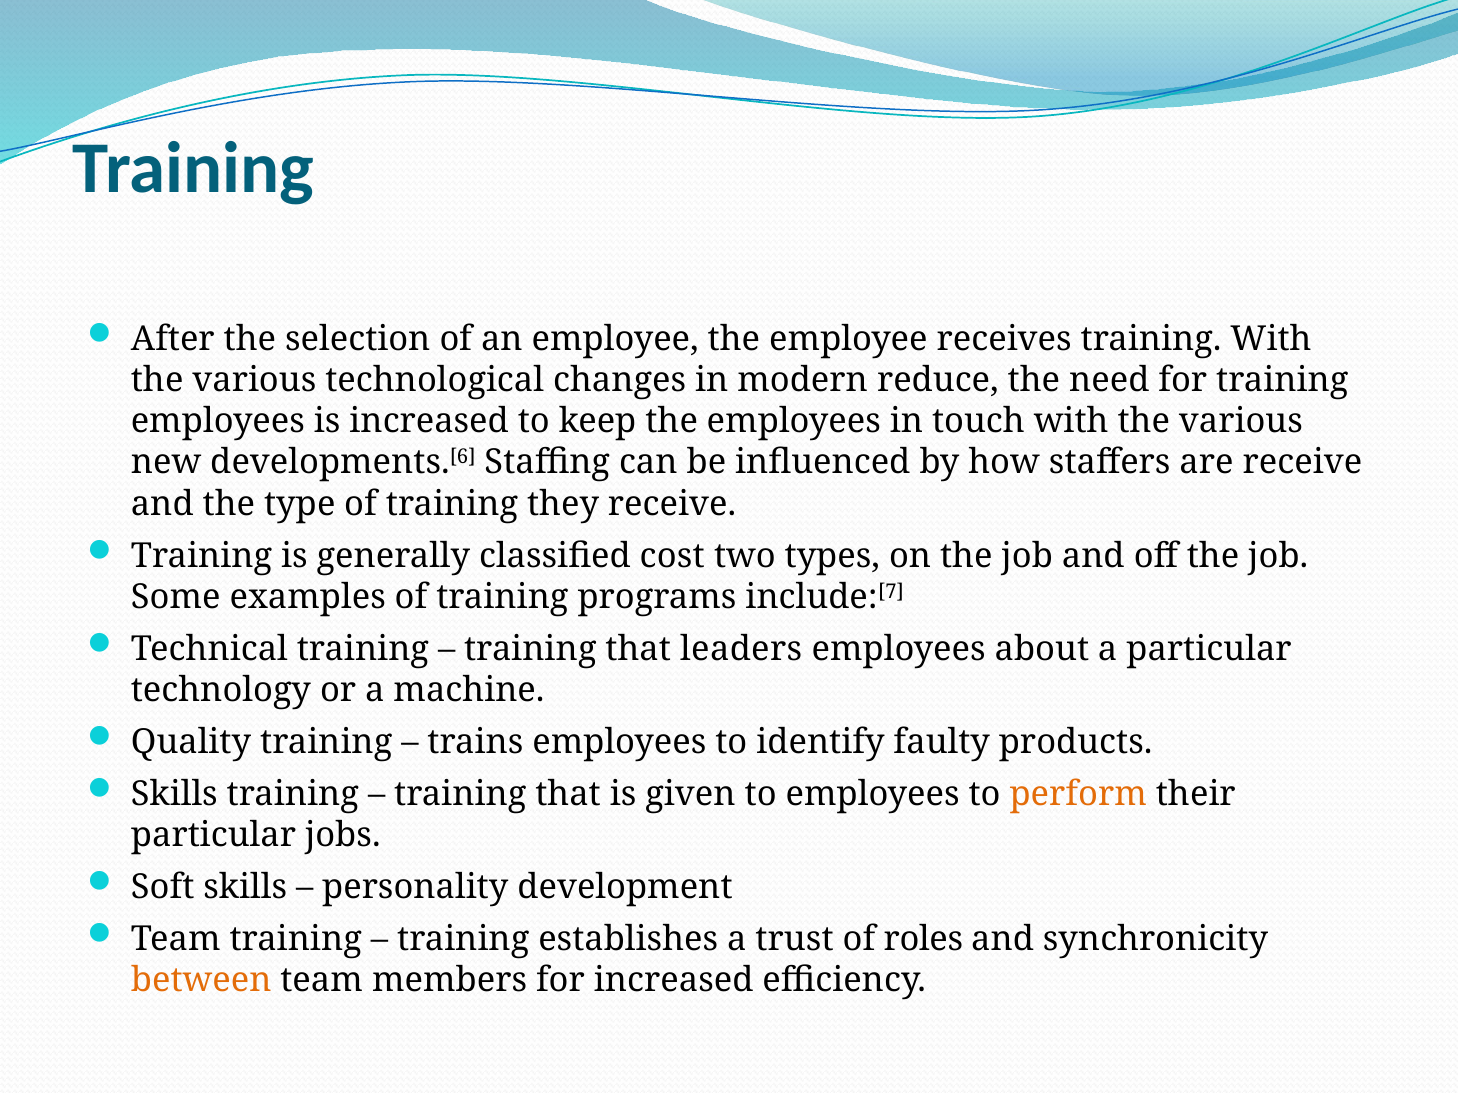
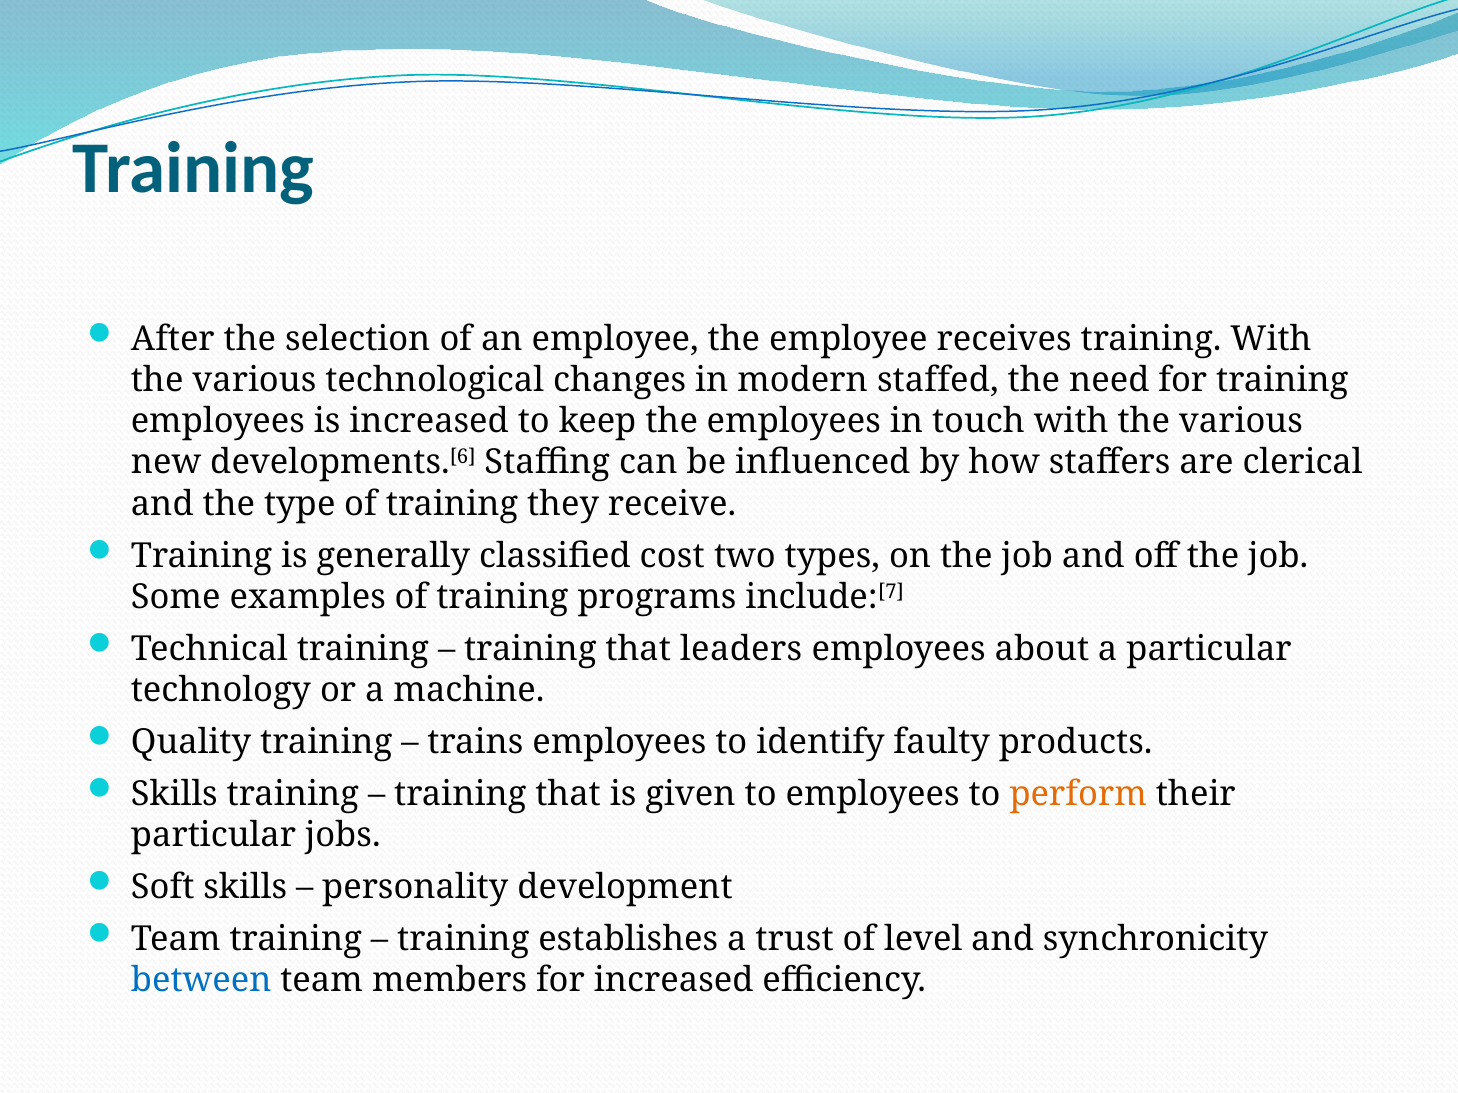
reduce: reduce -> staffed
are receive: receive -> clerical
roles: roles -> level
between colour: orange -> blue
